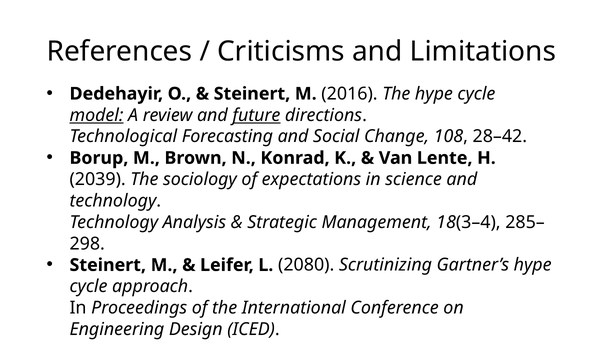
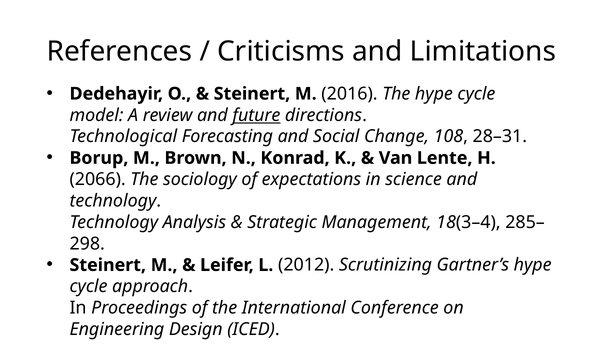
model underline: present -> none
28–42: 28–42 -> 28–31
2039: 2039 -> 2066
2080: 2080 -> 2012
